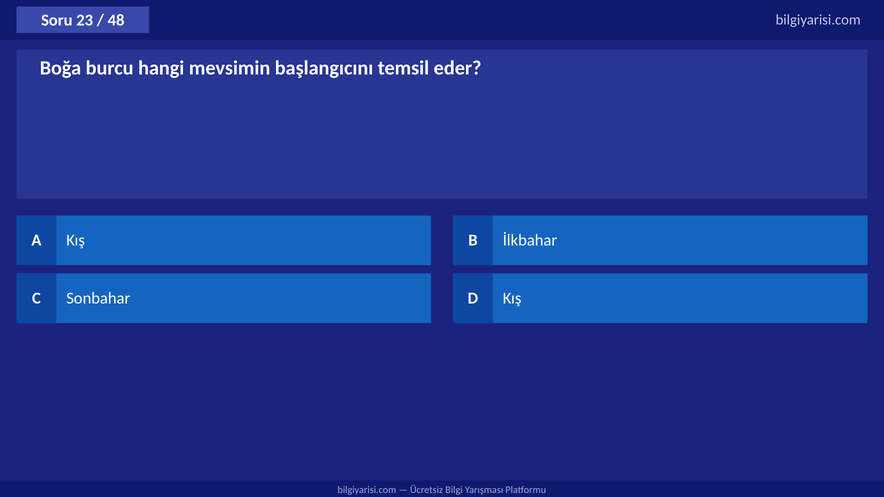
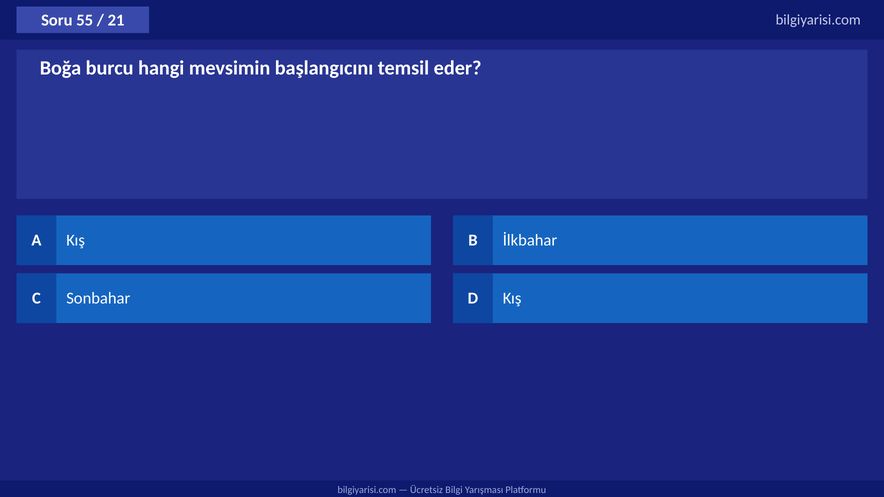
23: 23 -> 55
48: 48 -> 21
